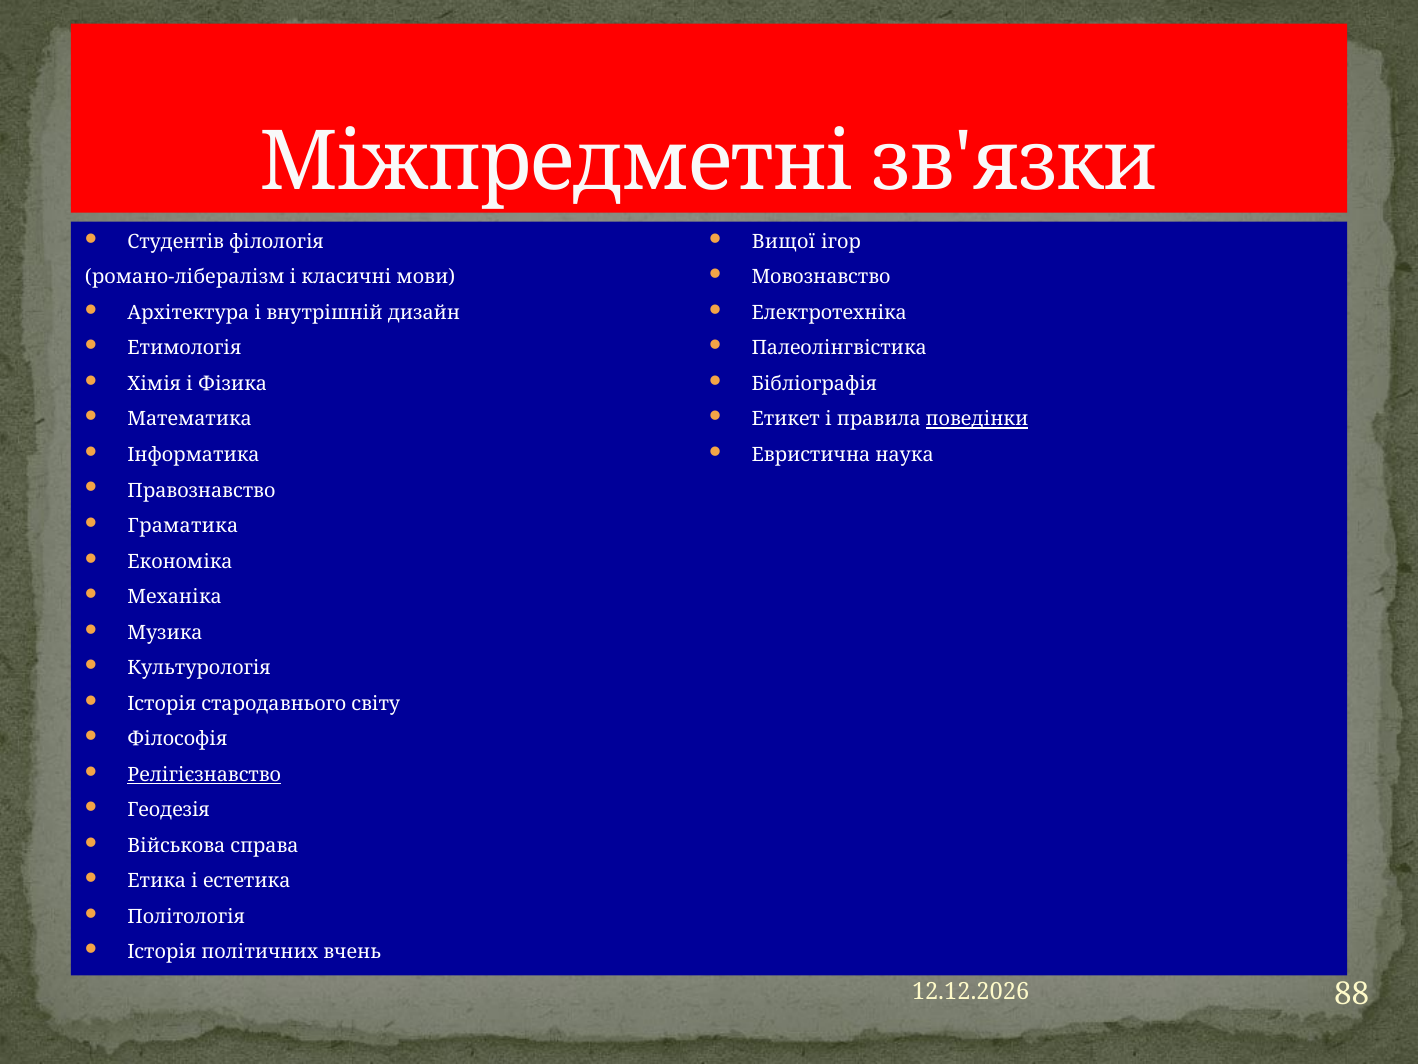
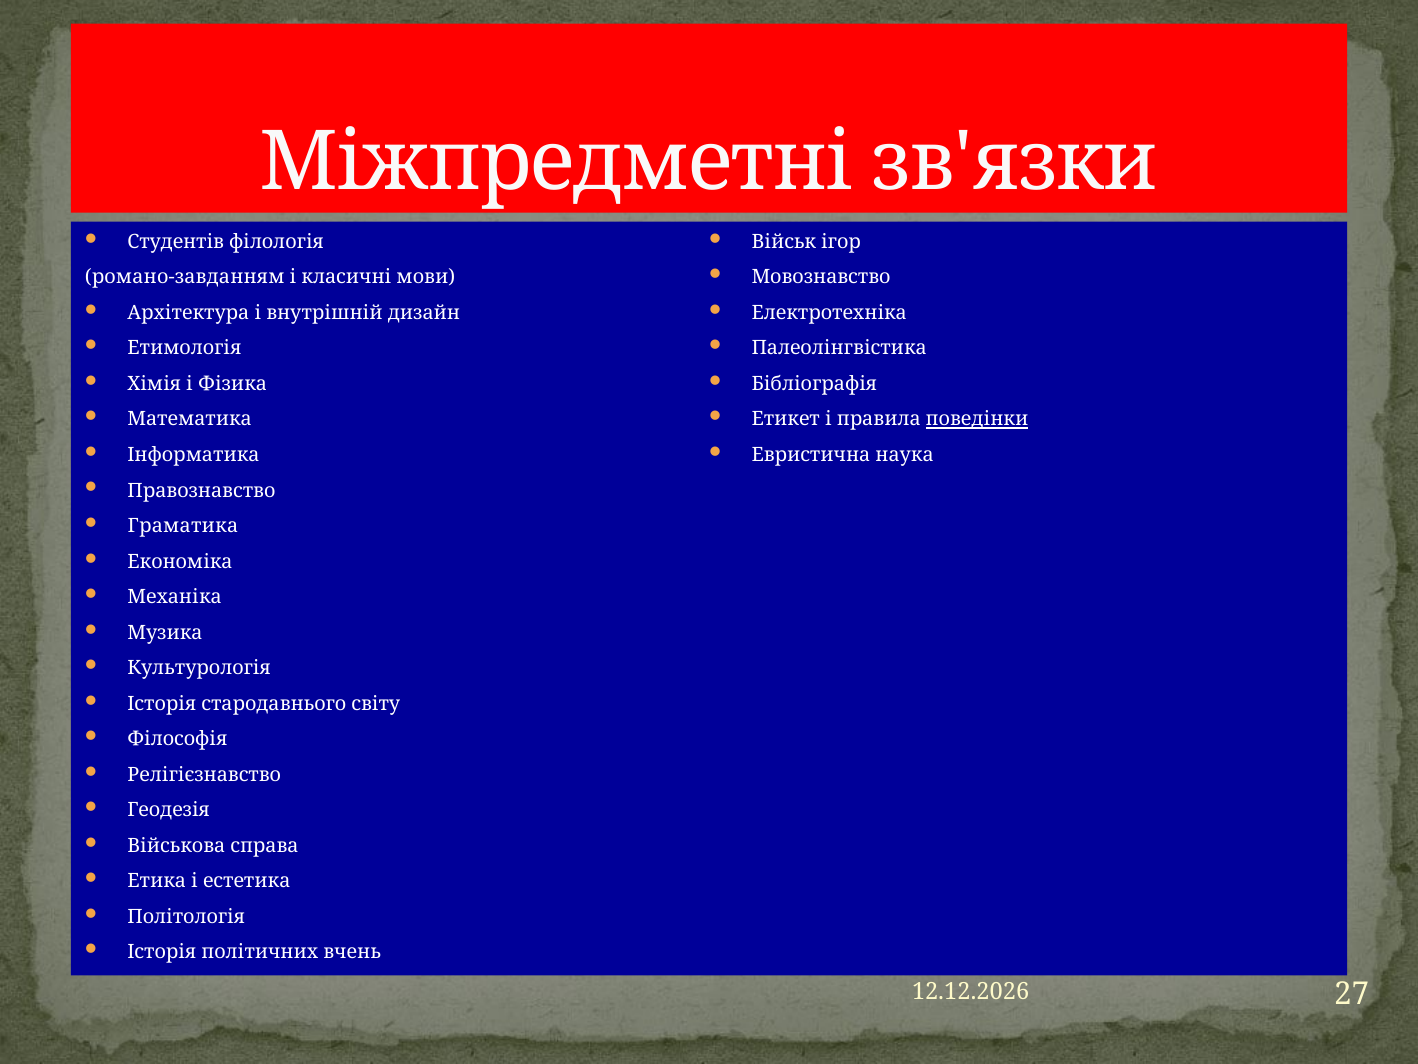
Вищої: Вищої -> Військ
романо-лібералізм: романо-лібералізм -> романо-завданням
Релігієзнавство underline: present -> none
88: 88 -> 27
